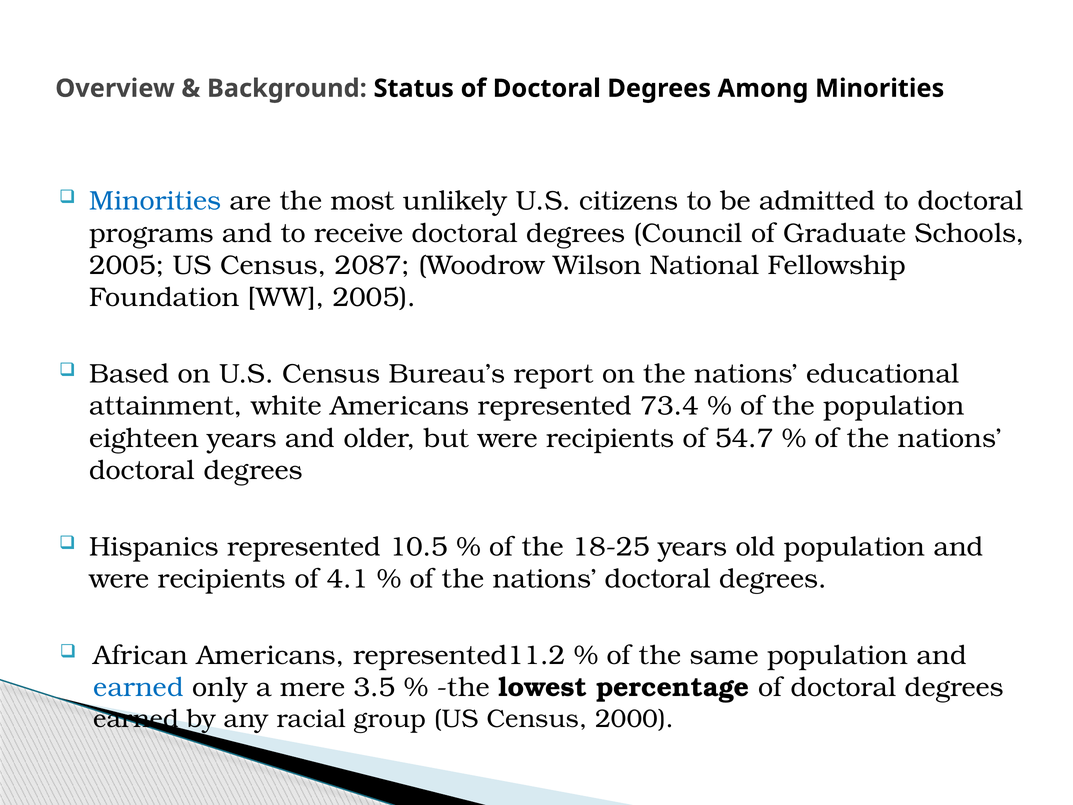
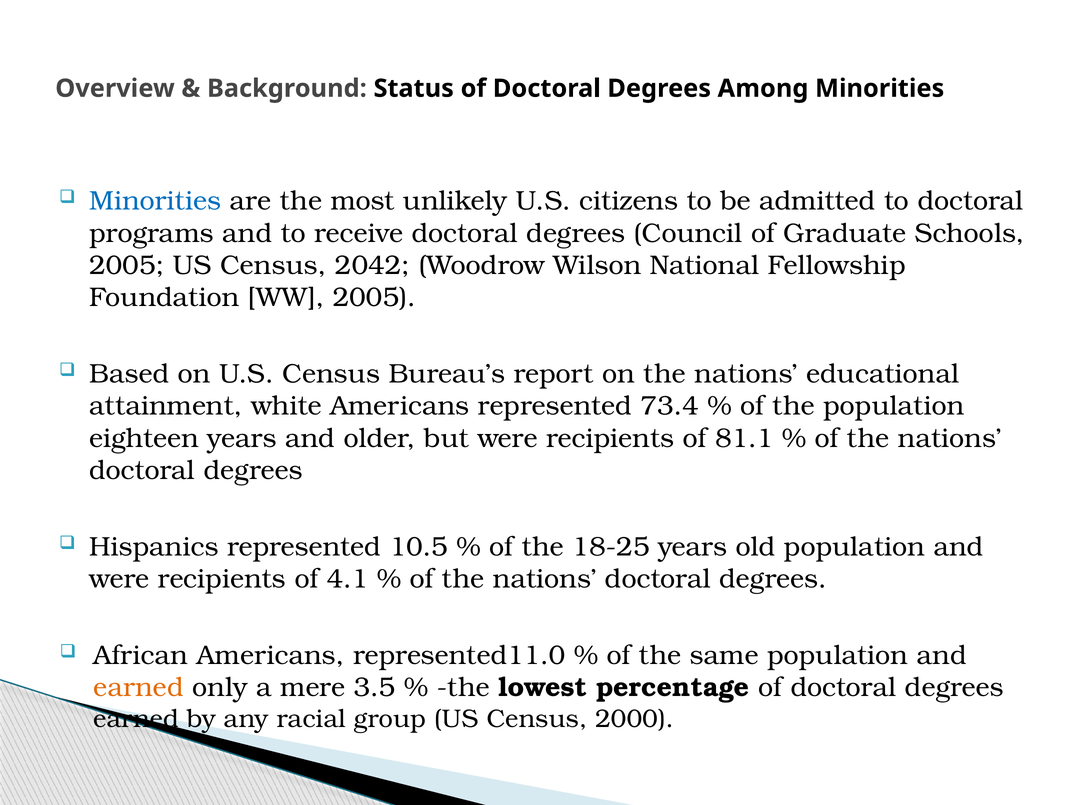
2087: 2087 -> 2042
54.7: 54.7 -> 81.1
represented11.2: represented11.2 -> represented11.0
earned at (139, 687) colour: blue -> orange
